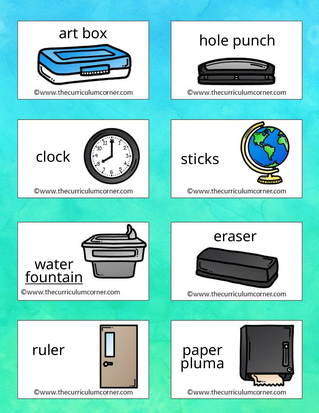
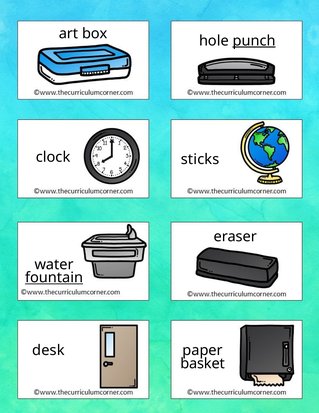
punch underline: none -> present
ruler: ruler -> desk
pluma: pluma -> basket
